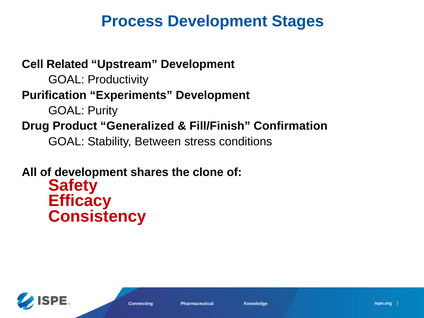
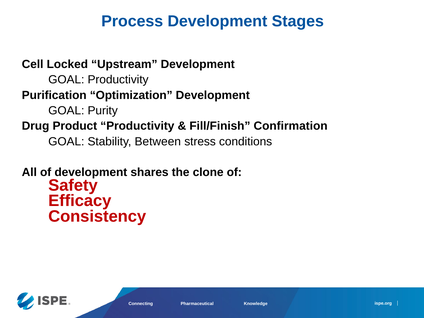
Related: Related -> Locked
Experiments: Experiments -> Optimization
Product Generalized: Generalized -> Productivity
